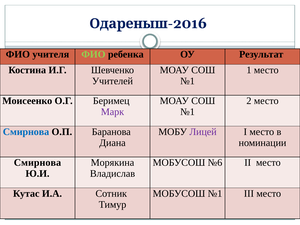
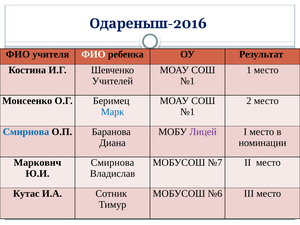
ФИО at (93, 54) colour: light green -> white
Марк colour: purple -> blue
Смирнова at (37, 163): Смирнова -> Маркович
Морякина at (113, 163): Морякина -> Смирнова
№6: №6 -> №7
МОБУСОШ №1: №1 -> №6
